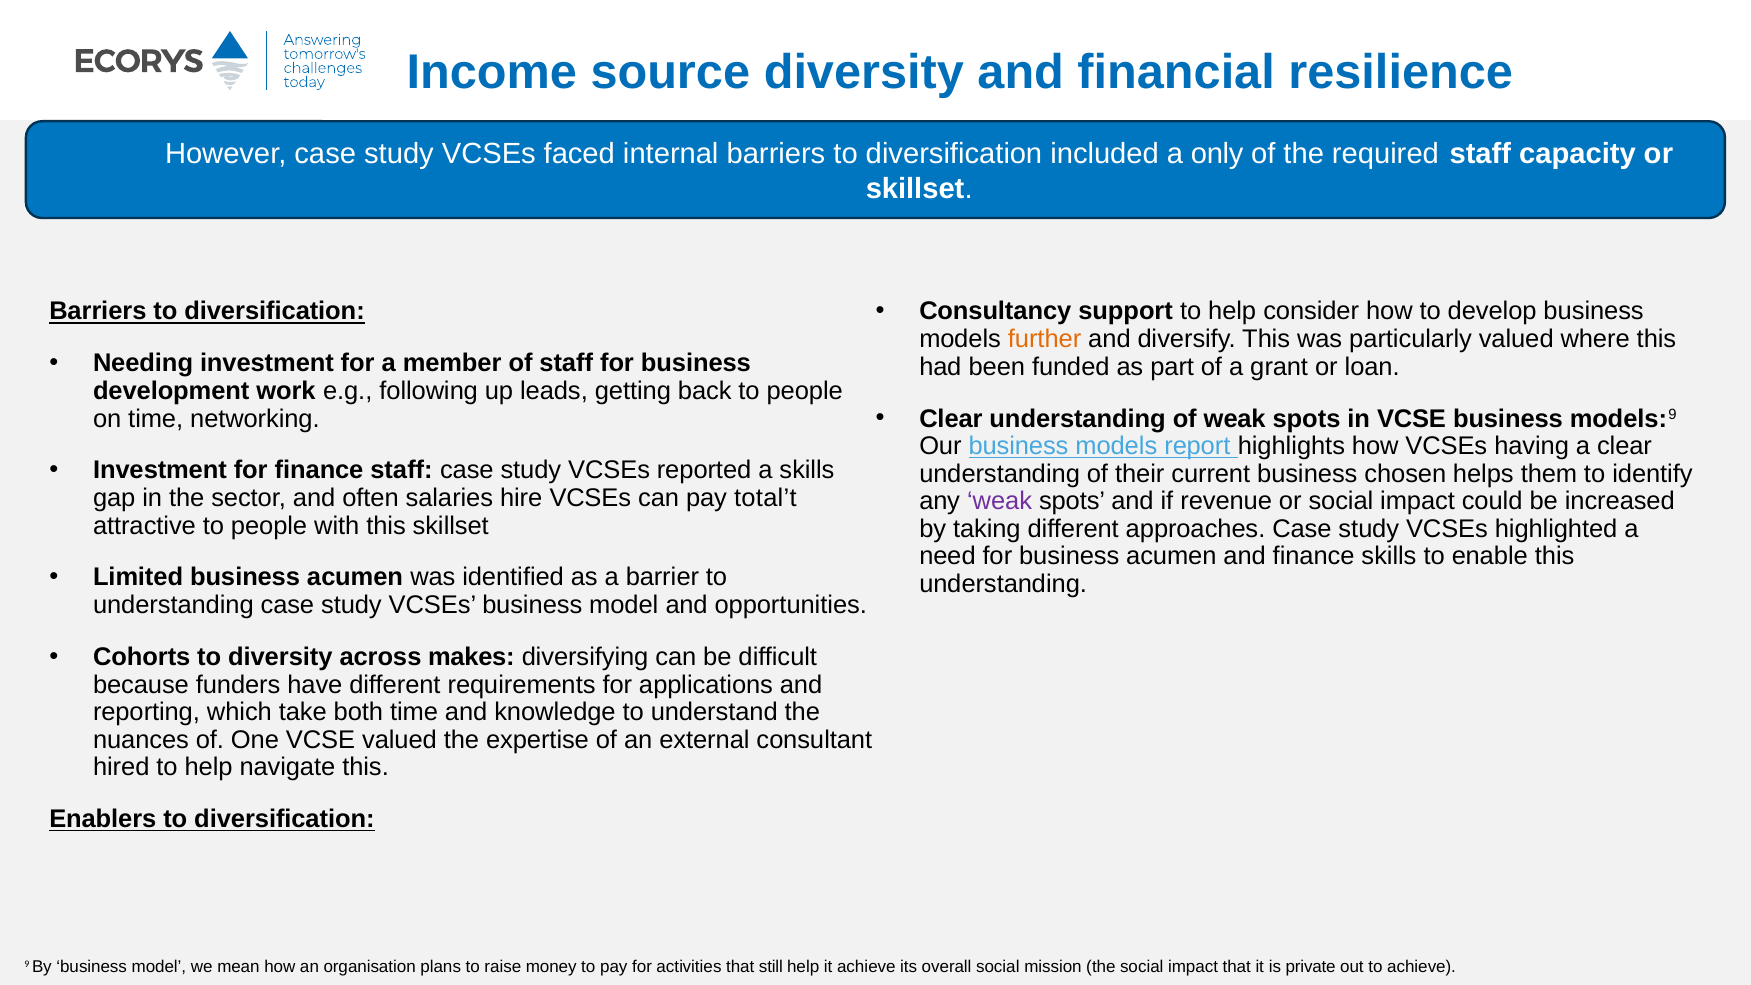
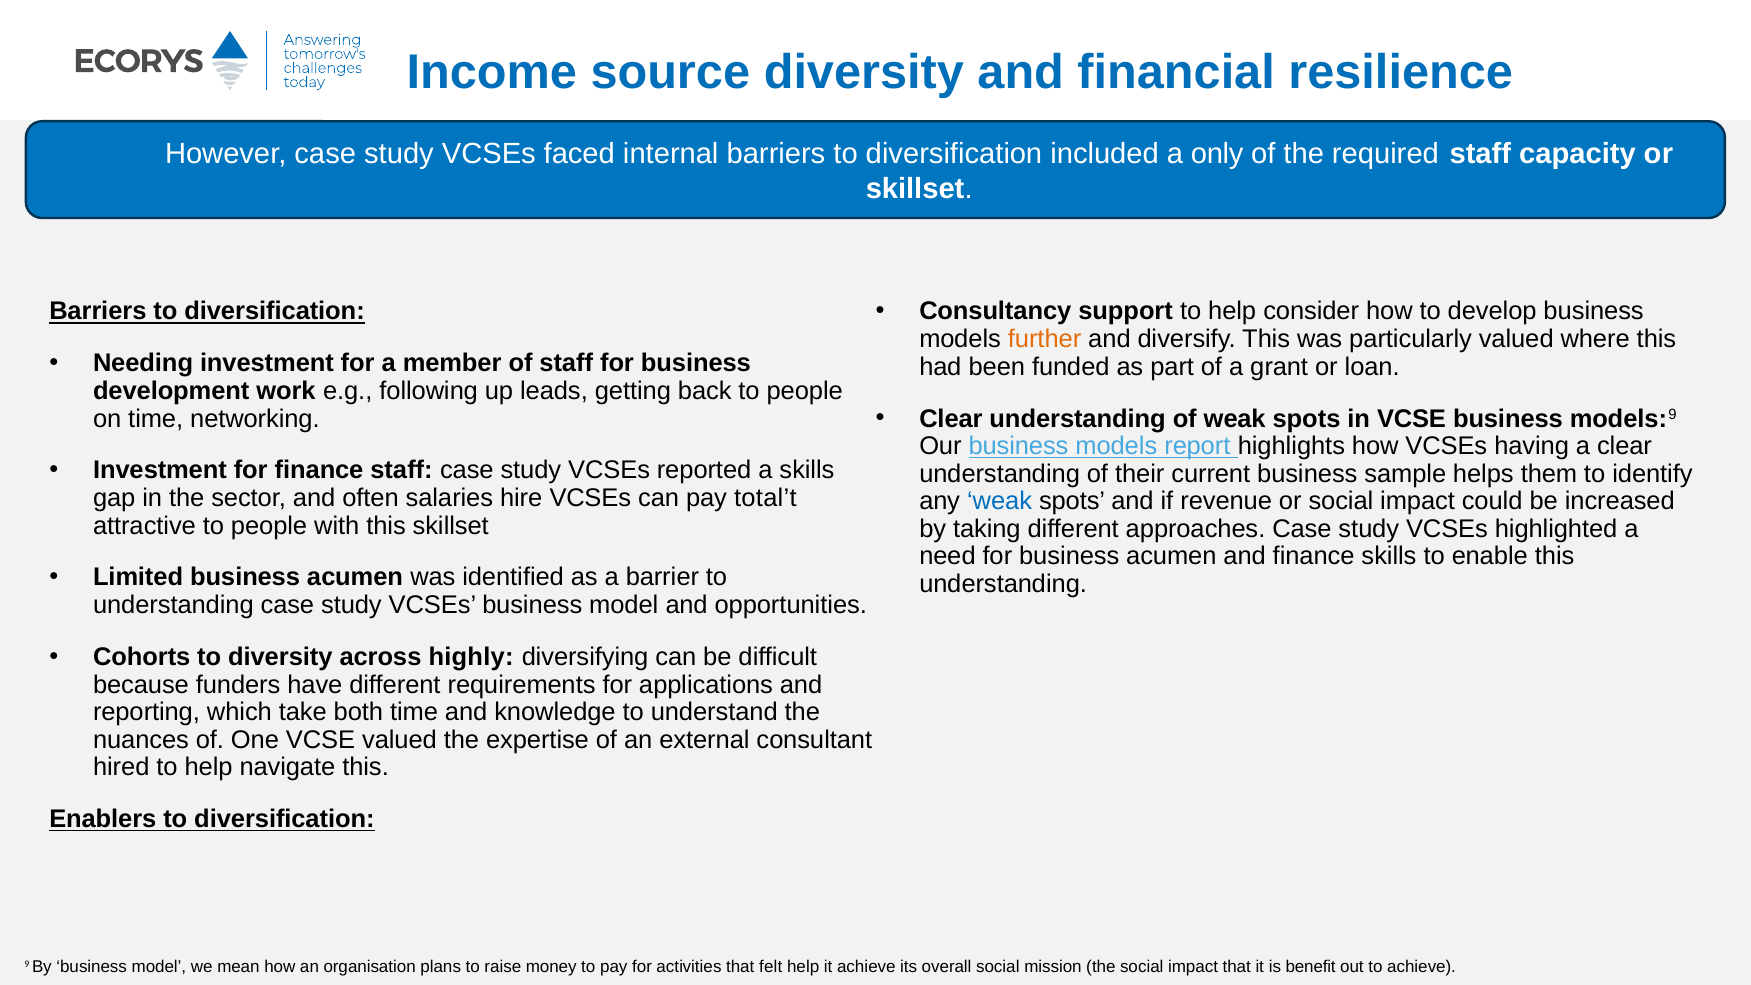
chosen: chosen -> sample
weak at (1000, 501) colour: purple -> blue
makes: makes -> highly
still: still -> felt
private: private -> benefit
